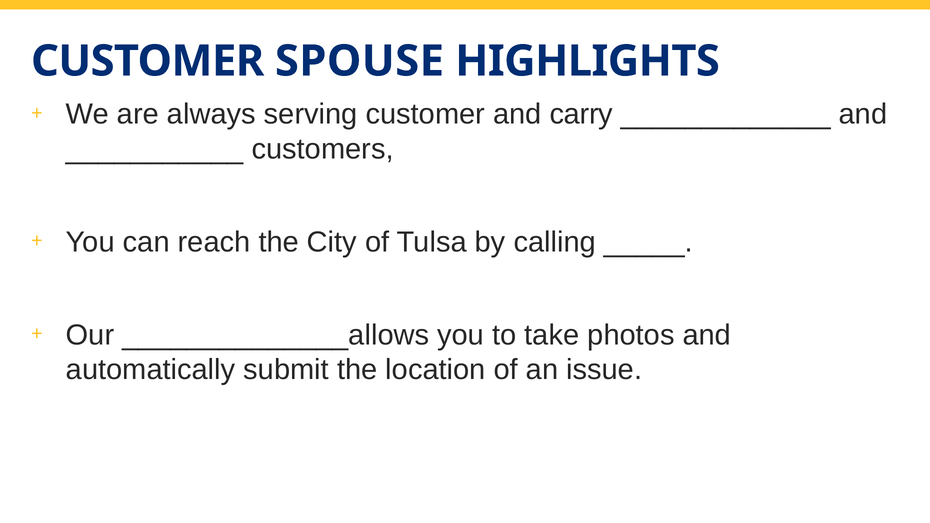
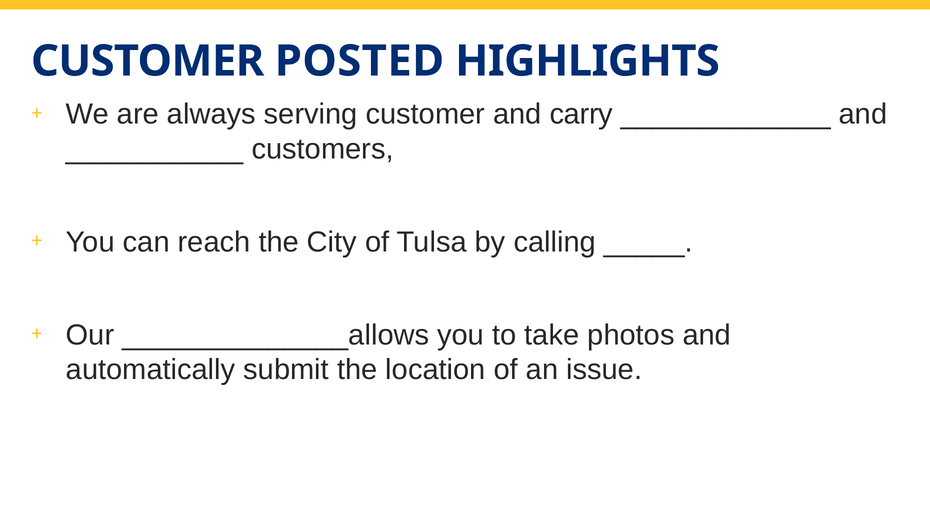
SPOUSE: SPOUSE -> POSTED
